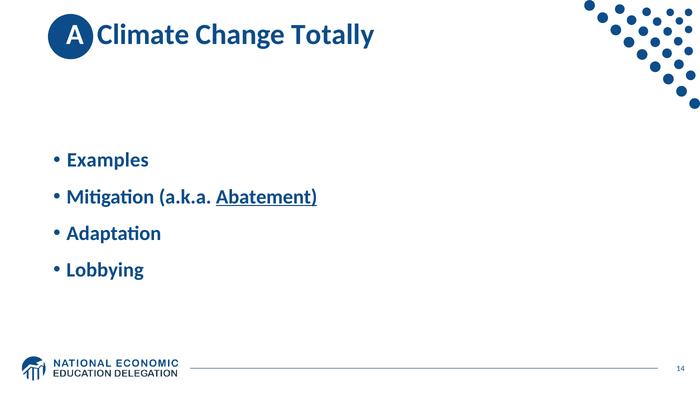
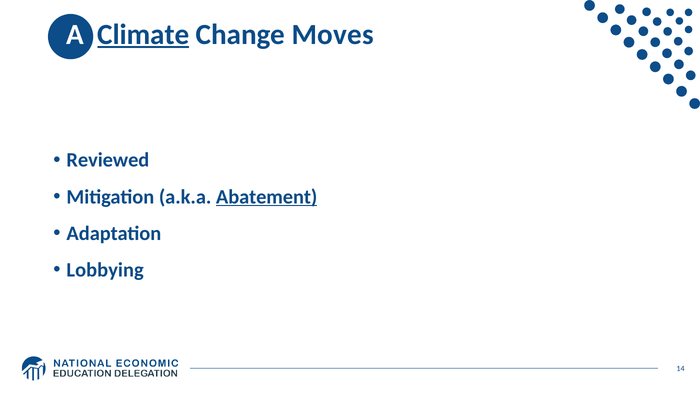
Climate underline: none -> present
Totally: Totally -> Moves
Examples: Examples -> Reviewed
